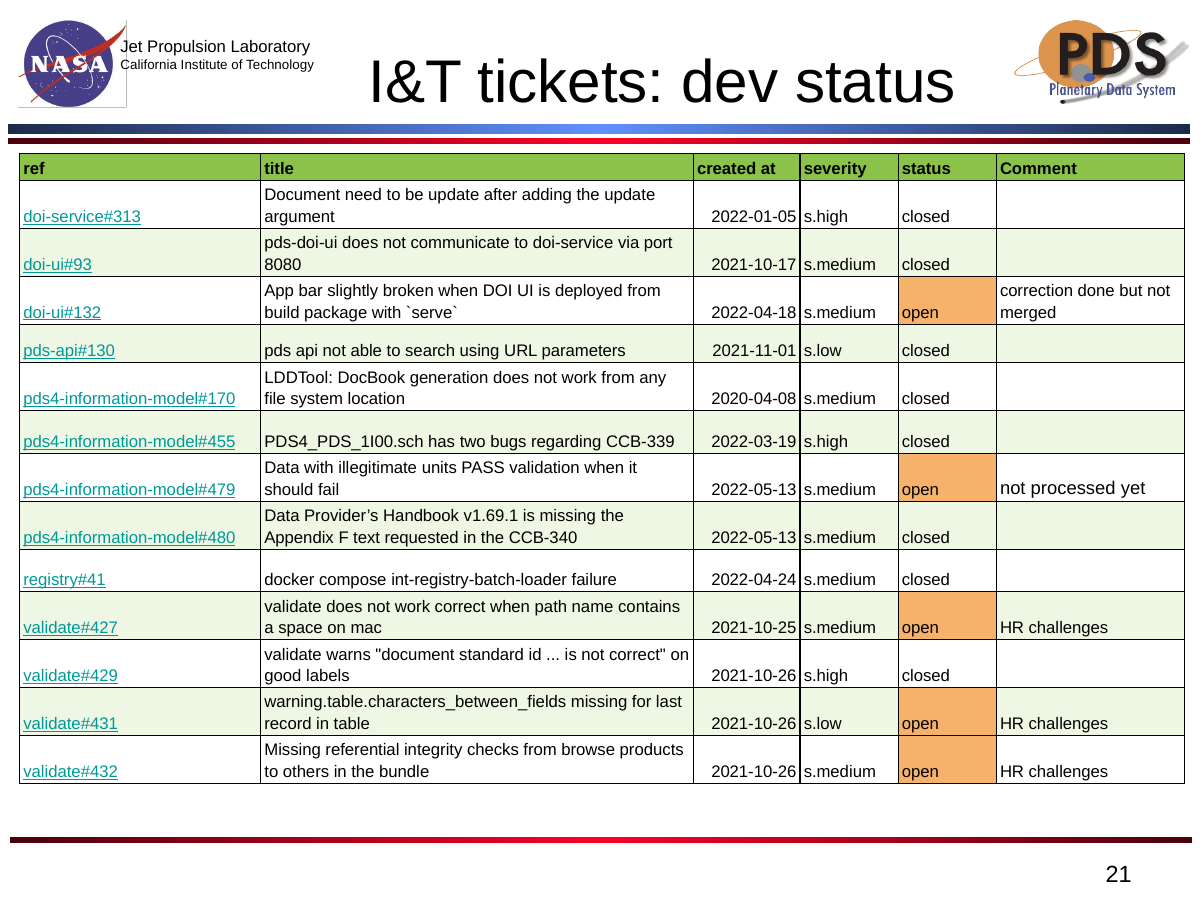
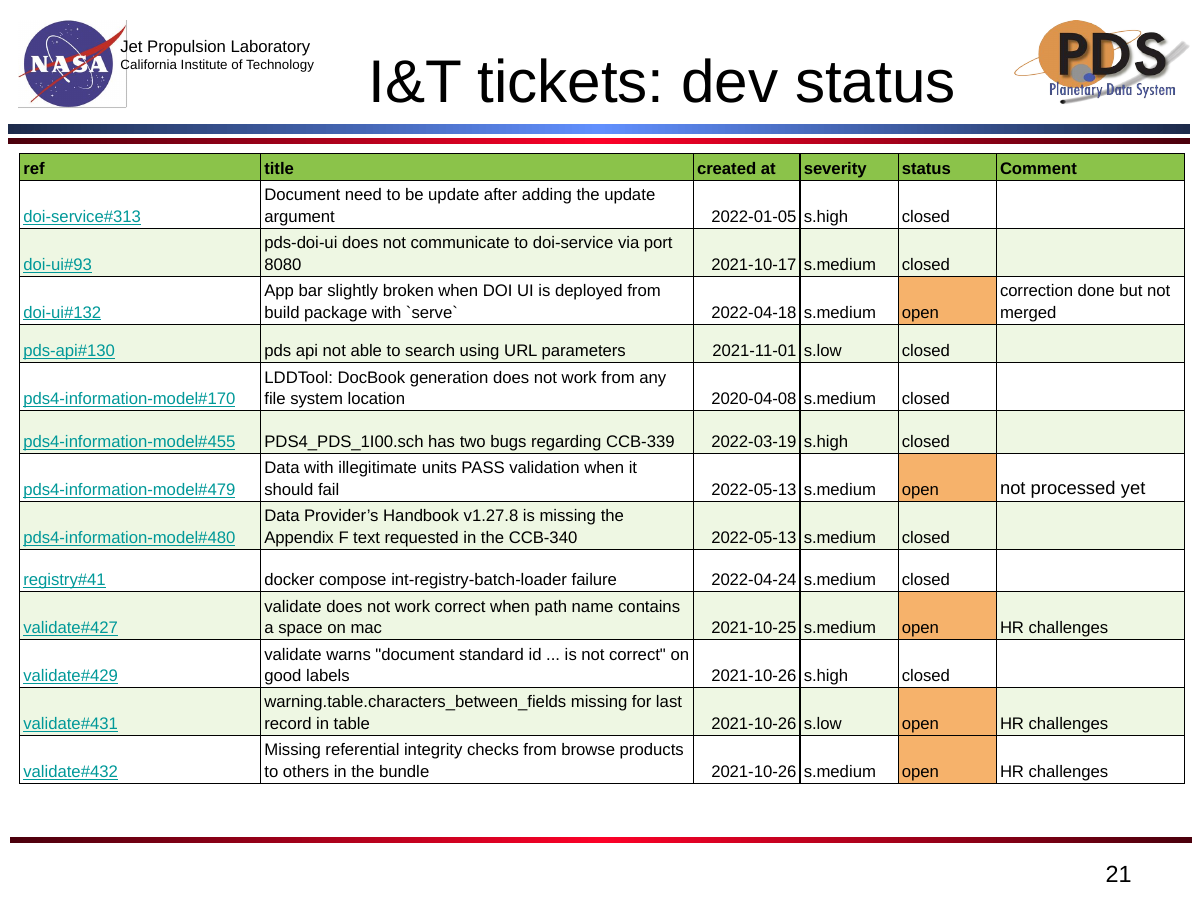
v1.69.1: v1.69.1 -> v1.27.8
